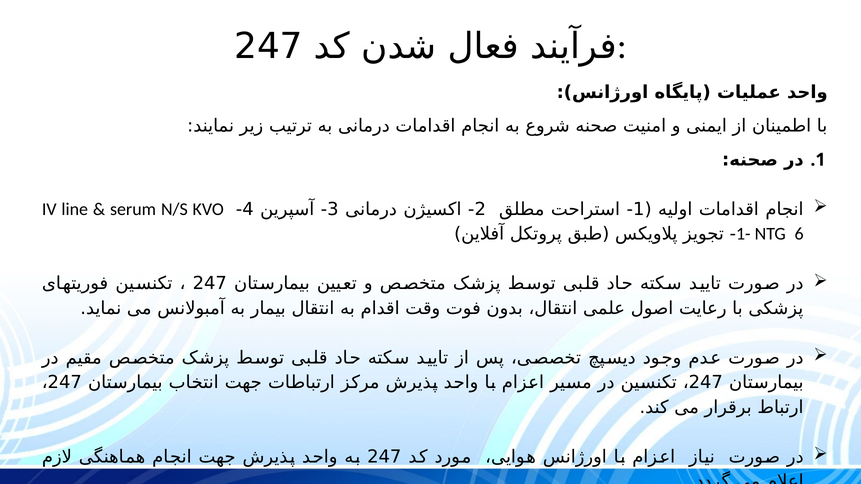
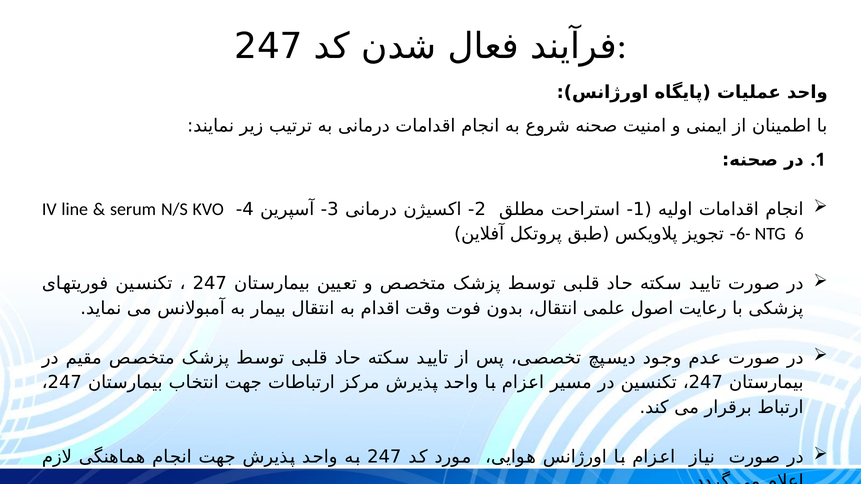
1-: 1- -> 6-
